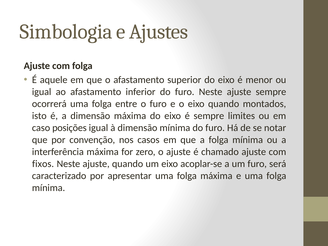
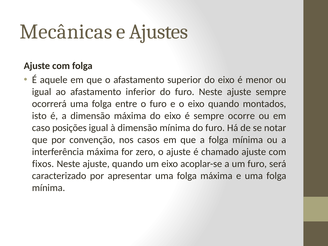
Simbologia: Simbologia -> Mecânicas
limites: limites -> ocorre
